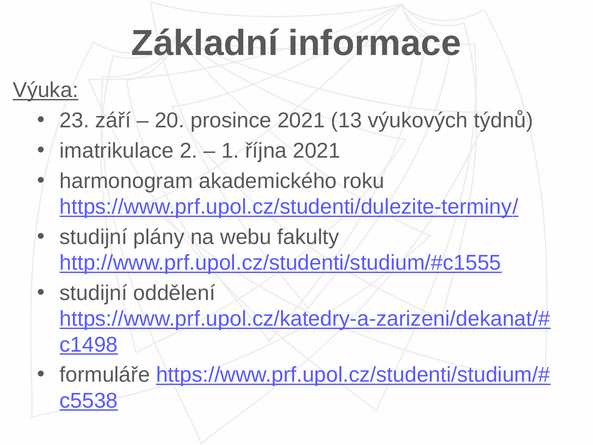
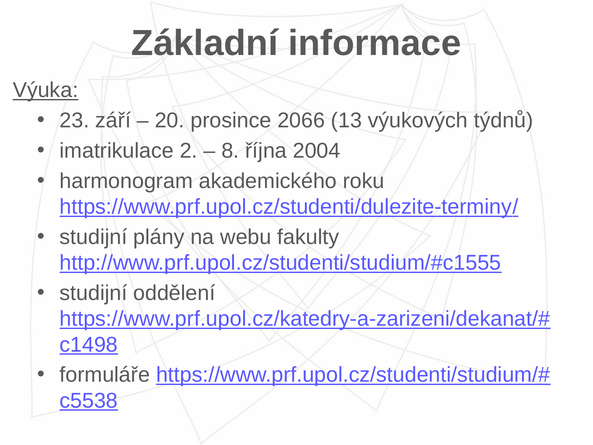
prosince 2021: 2021 -> 2066
1: 1 -> 8
října 2021: 2021 -> 2004
